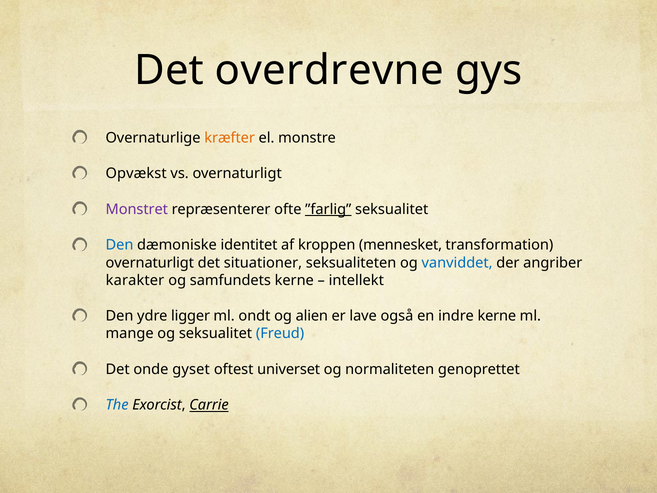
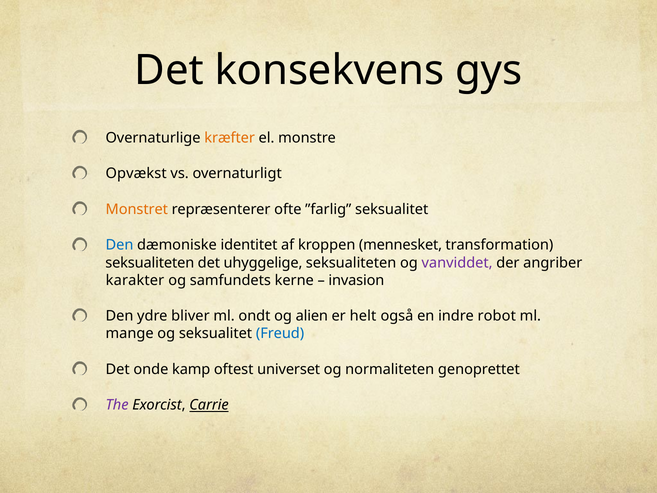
overdrevne: overdrevne -> konsekvens
Monstret colour: purple -> orange
”farlig underline: present -> none
overnaturligt at (150, 263): overnaturligt -> seksualiteten
situationer: situationer -> uhyggelige
vanviddet colour: blue -> purple
intellekt: intellekt -> invasion
ligger: ligger -> bliver
lave: lave -> helt
indre kerne: kerne -> robot
gyset: gyset -> kamp
The colour: blue -> purple
